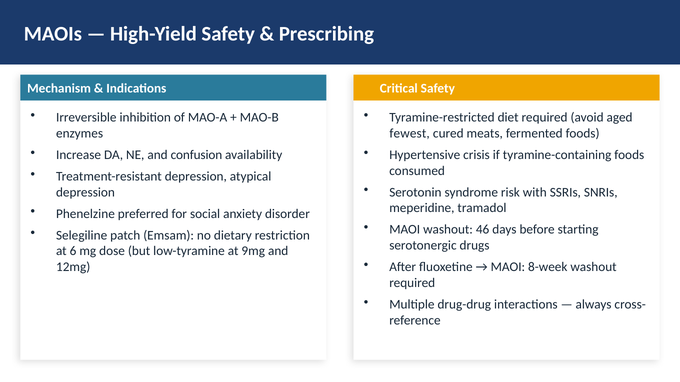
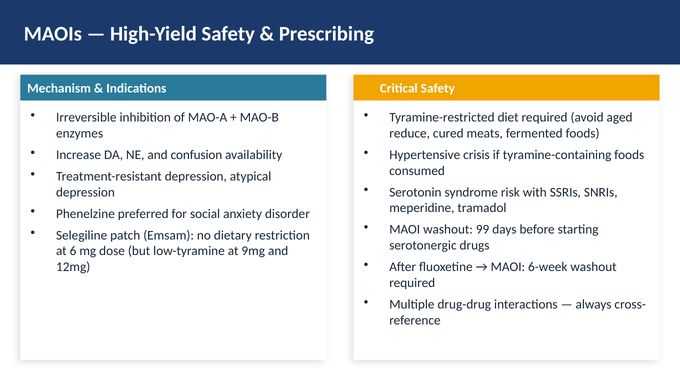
fewest: fewest -> reduce
46: 46 -> 99
8-week: 8-week -> 6-week
